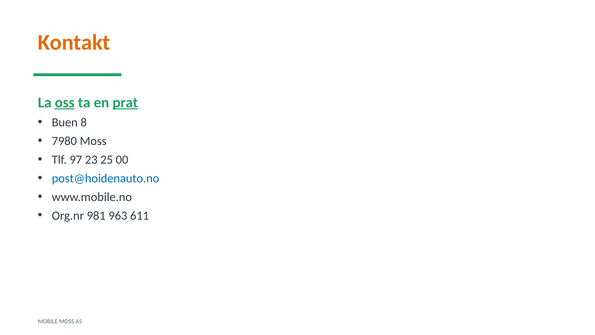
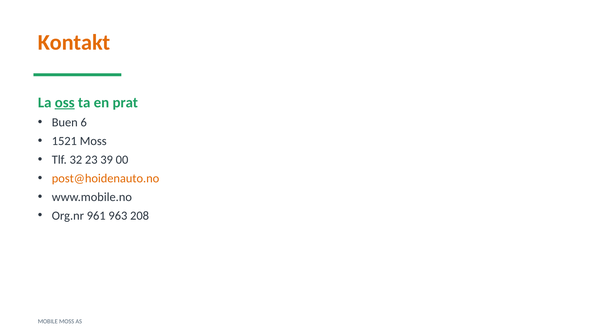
prat underline: present -> none
8: 8 -> 6
7980: 7980 -> 1521
97: 97 -> 32
25: 25 -> 39
post@hoidenauto.no colour: blue -> orange
981: 981 -> 961
611: 611 -> 208
